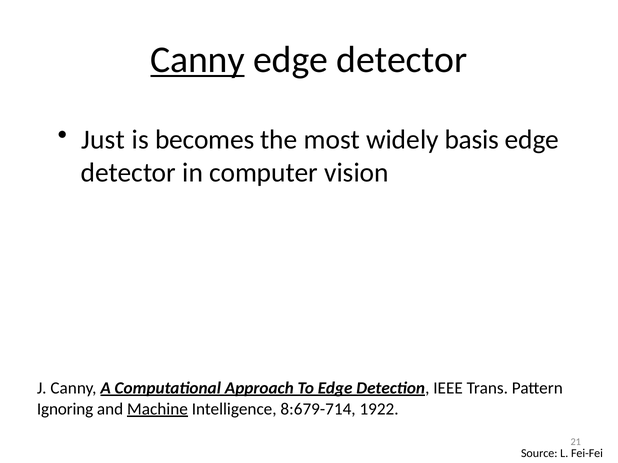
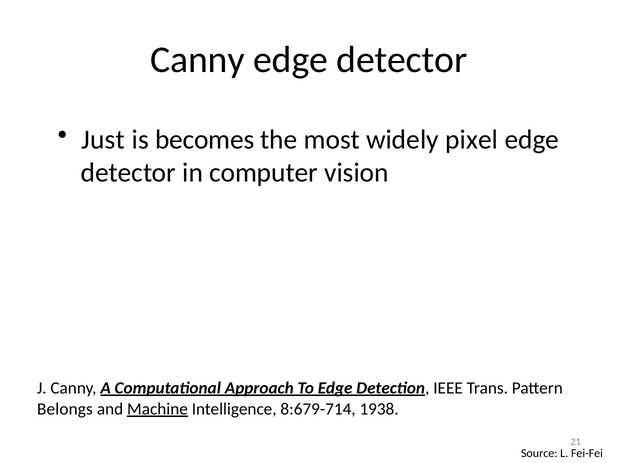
Canny at (197, 60) underline: present -> none
basis: basis -> pixel
Ignoring: Ignoring -> Belongs
1922: 1922 -> 1938
